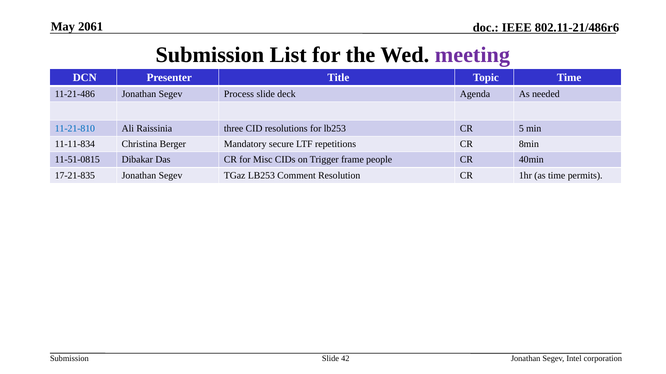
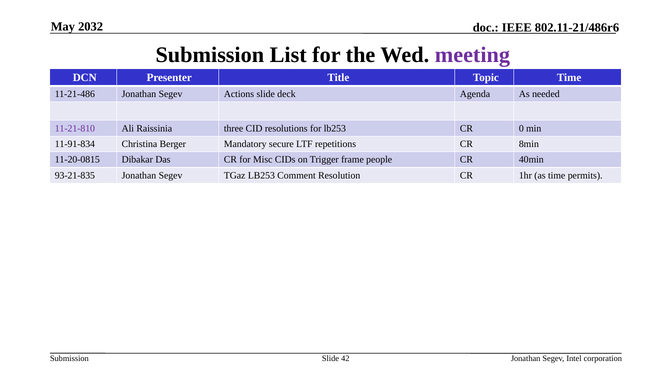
2061: 2061 -> 2032
Process: Process -> Actions
11-21-810 colour: blue -> purple
5: 5 -> 0
11-11-834: 11-11-834 -> 11-91-834
11-51-0815: 11-51-0815 -> 11-20-0815
17-21-835: 17-21-835 -> 93-21-835
